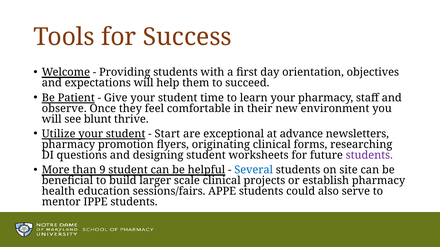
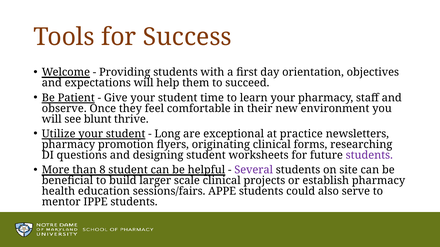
Start: Start -> Long
advance: advance -> practice
9: 9 -> 8
Several colour: blue -> purple
